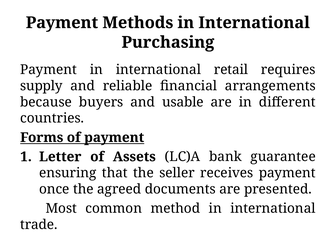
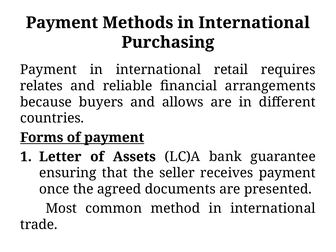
supply: supply -> relates
usable: usable -> allows
